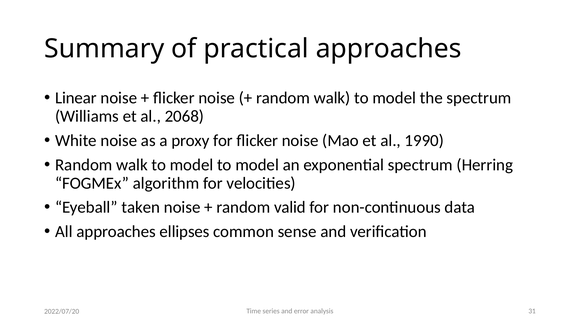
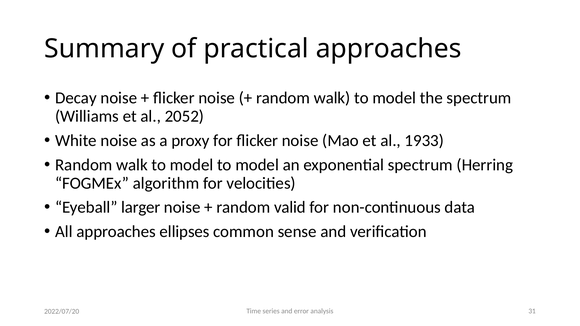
Linear: Linear -> Decay
2068: 2068 -> 2052
1990: 1990 -> 1933
taken: taken -> larger
